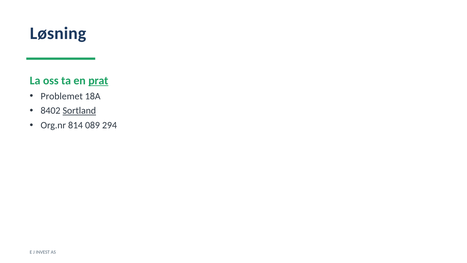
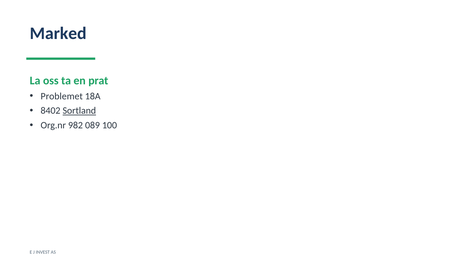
Løsning: Løsning -> Marked
prat underline: present -> none
814: 814 -> 982
294: 294 -> 100
